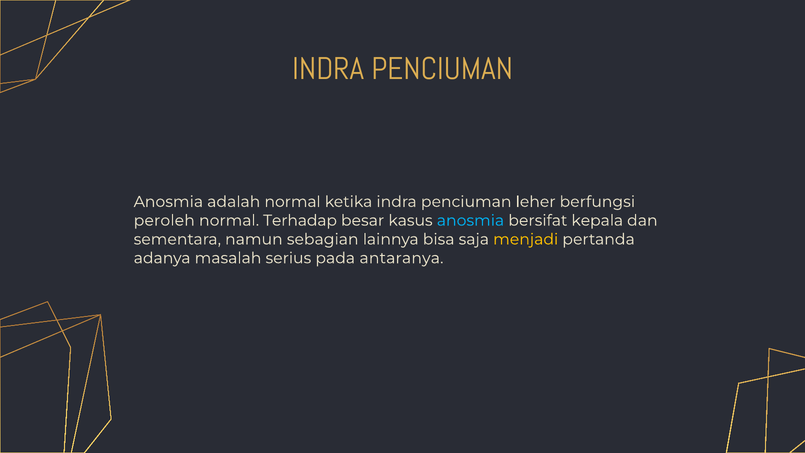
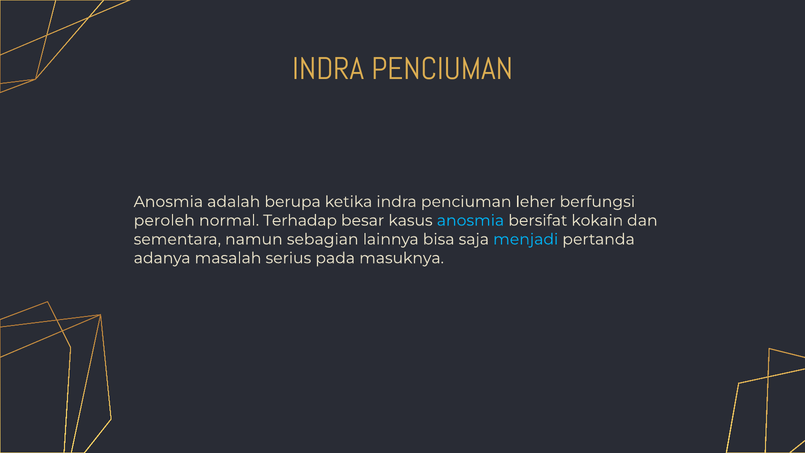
adalah normal: normal -> berupa
kepala: kepala -> kokain
menjadi colour: yellow -> light blue
antaranya: antaranya -> masuknya
